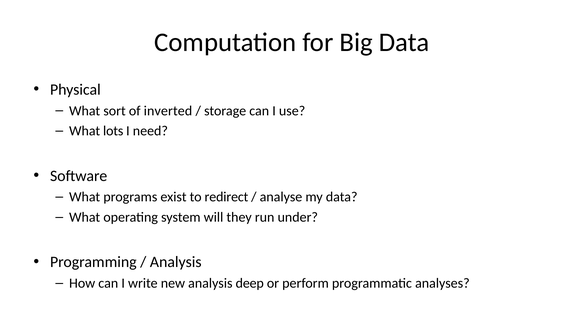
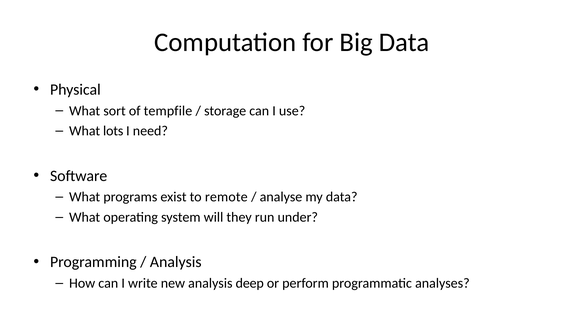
inverted: inverted -> tempfile
redirect: redirect -> remote
